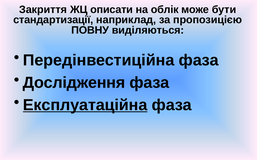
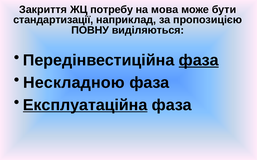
описати: описати -> потребу
облік: облік -> мова
фаза at (199, 60) underline: none -> present
Дослідження: Дослідження -> Нескладною
